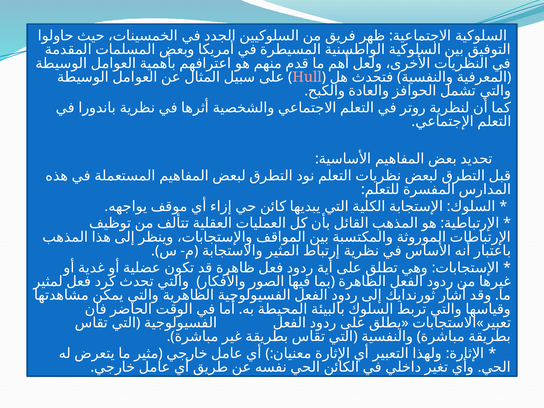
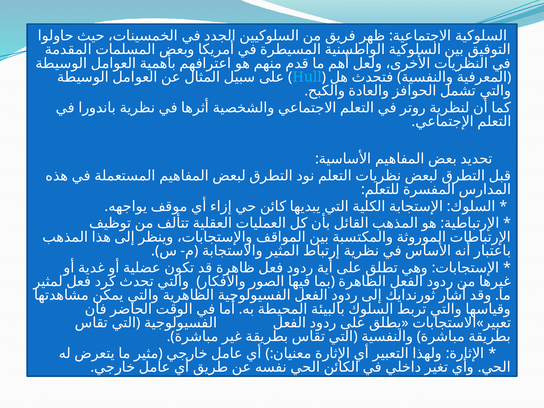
Hull colour: pink -> light blue
